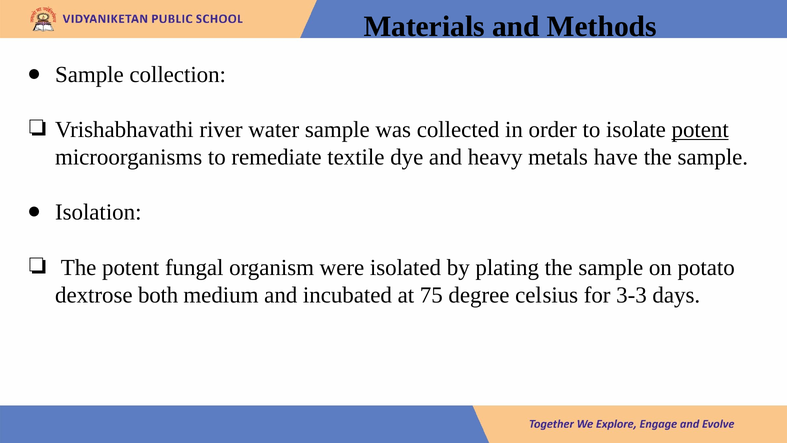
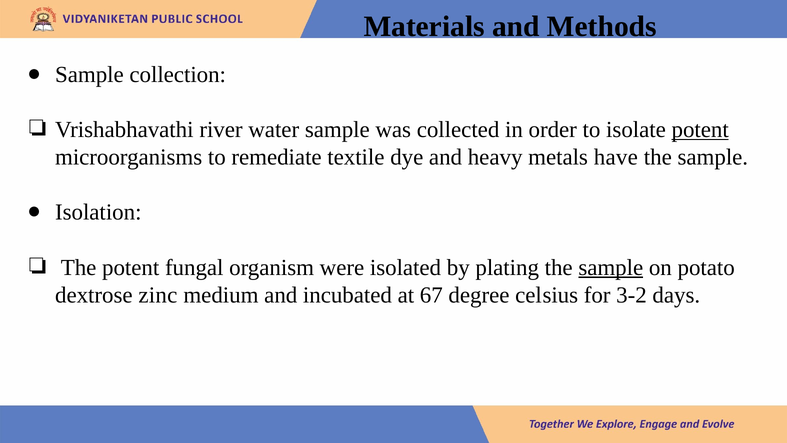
sample at (611, 267) underline: none -> present
both: both -> zinc
75: 75 -> 67
3-3: 3-3 -> 3-2
